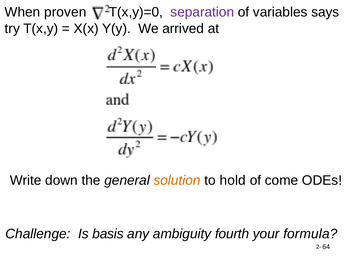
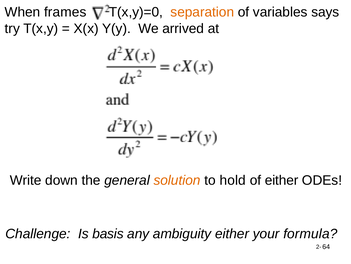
proven: proven -> frames
separation colour: purple -> orange
of come: come -> either
ambiguity fourth: fourth -> either
